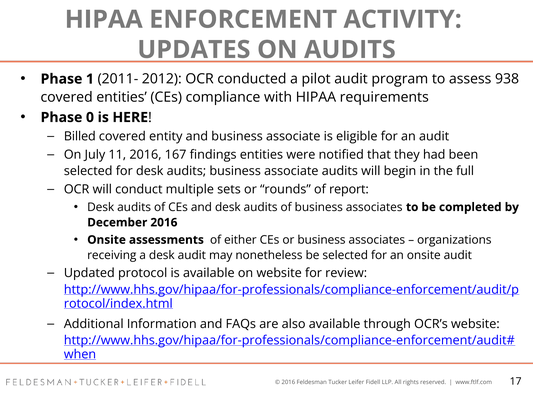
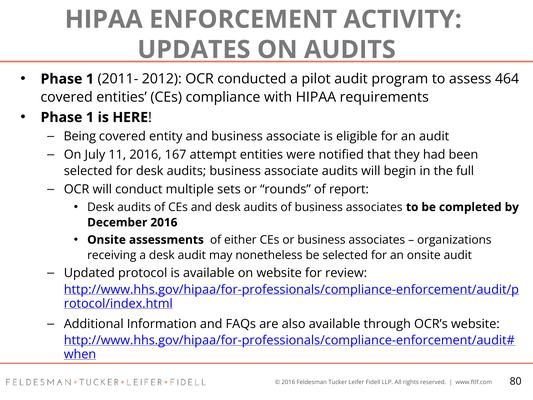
938: 938 -> 464
0 at (90, 117): 0 -> 1
Billed: Billed -> Being
findings: findings -> attempt
17: 17 -> 80
